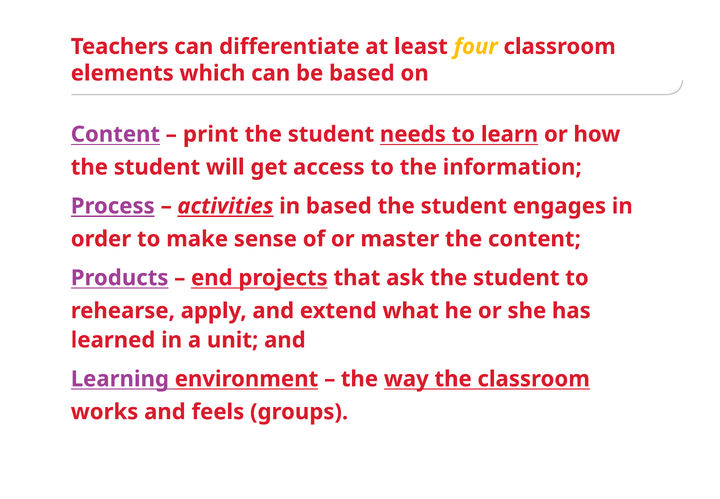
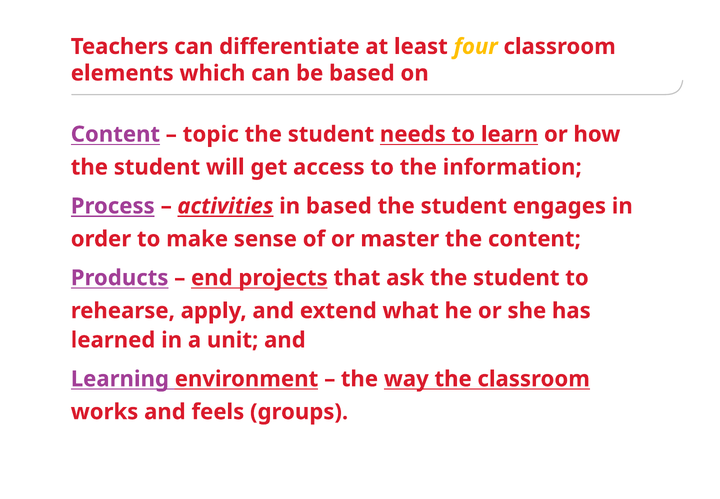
print: print -> topic
